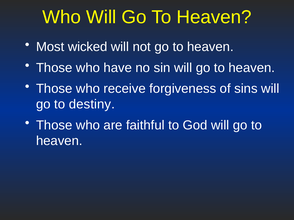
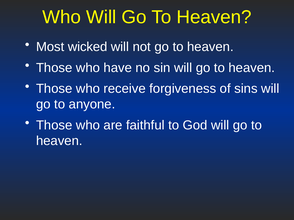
destiny: destiny -> anyone
